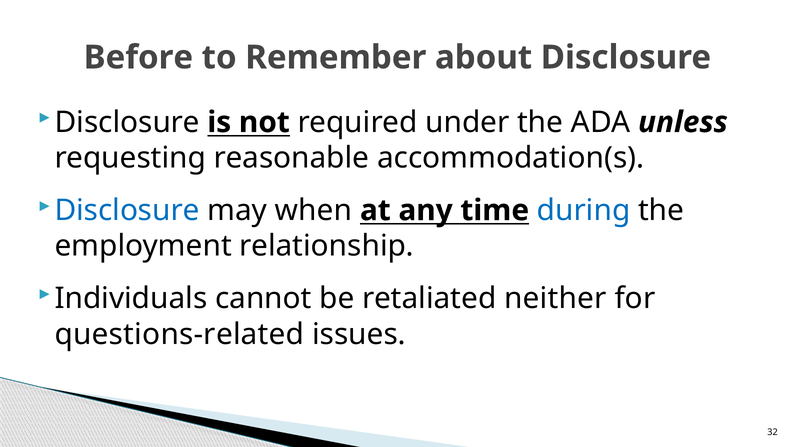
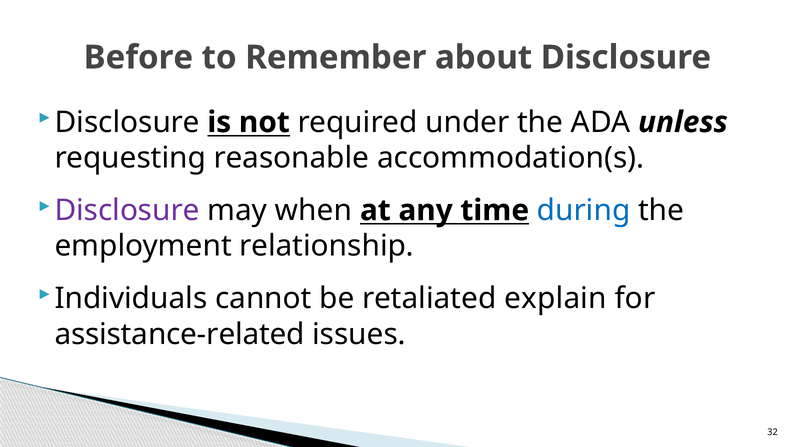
Disclosure at (127, 210) colour: blue -> purple
neither: neither -> explain
questions-related: questions-related -> assistance-related
